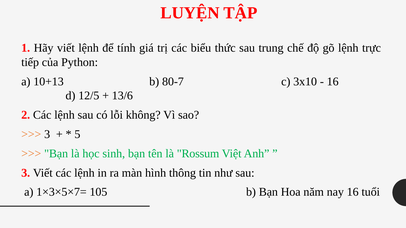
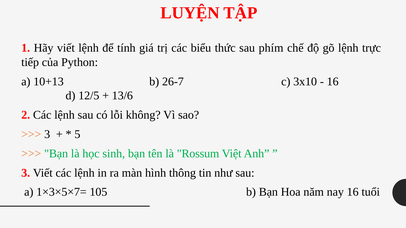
trung: trung -> phím
80-7: 80-7 -> 26-7
